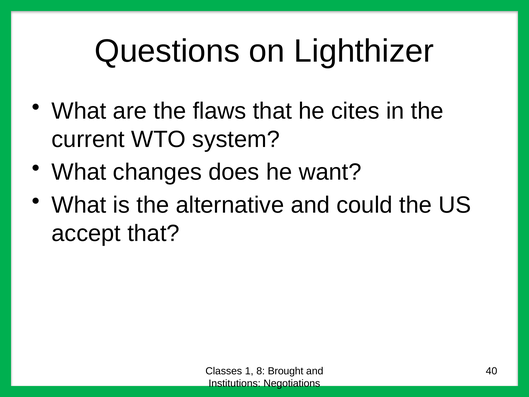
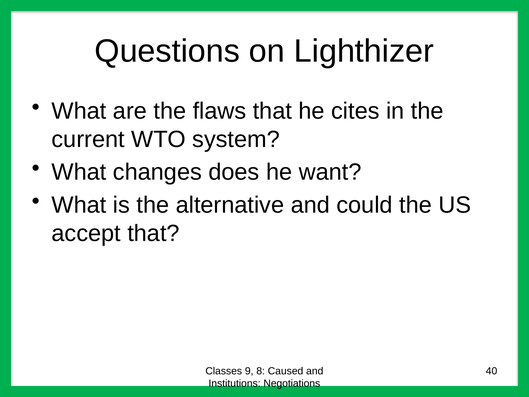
1: 1 -> 9
Brought: Brought -> Caused
